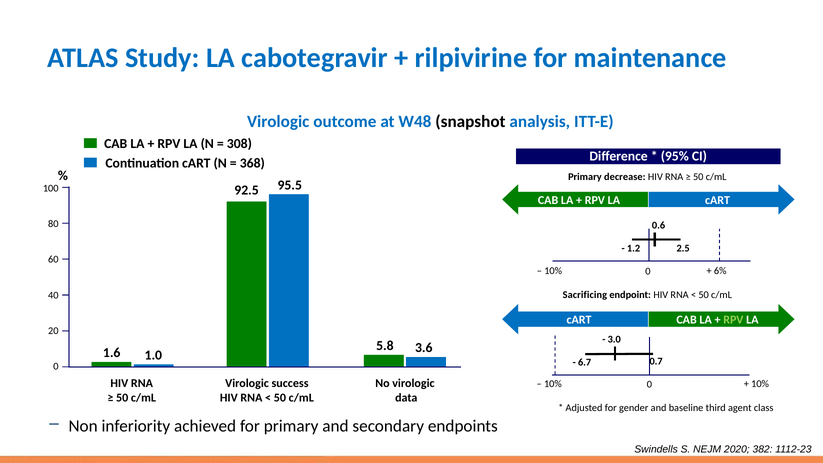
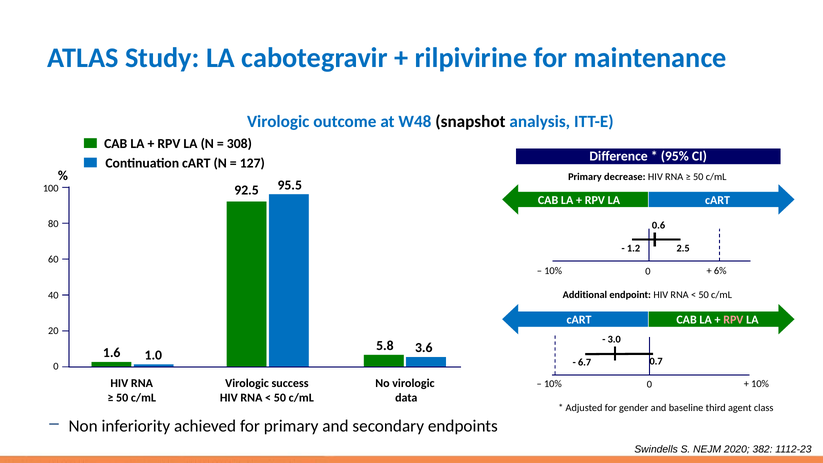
368: 368 -> 127
Sacrificing: Sacrificing -> Additional
RPV at (733, 320) colour: light green -> pink
